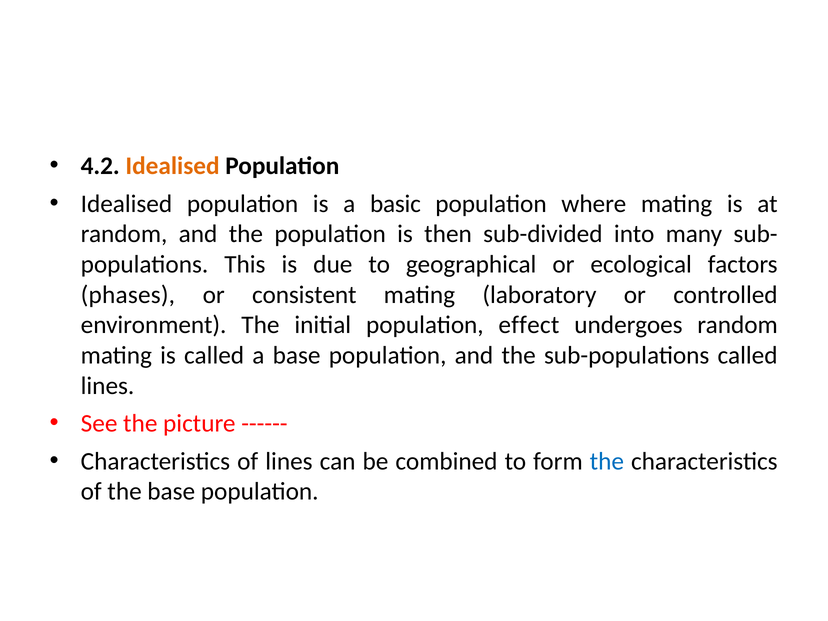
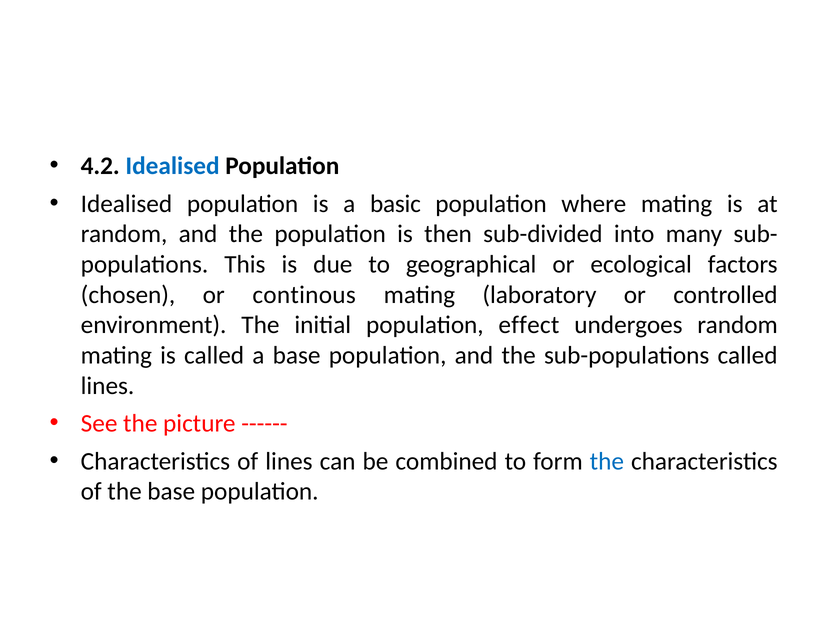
Idealised at (173, 166) colour: orange -> blue
phases: phases -> chosen
consistent: consistent -> continous
